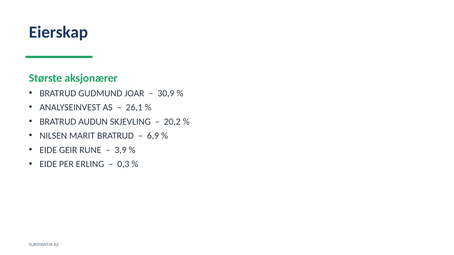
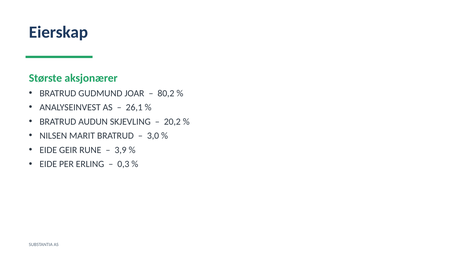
30,9: 30,9 -> 80,2
6,9: 6,9 -> 3,0
